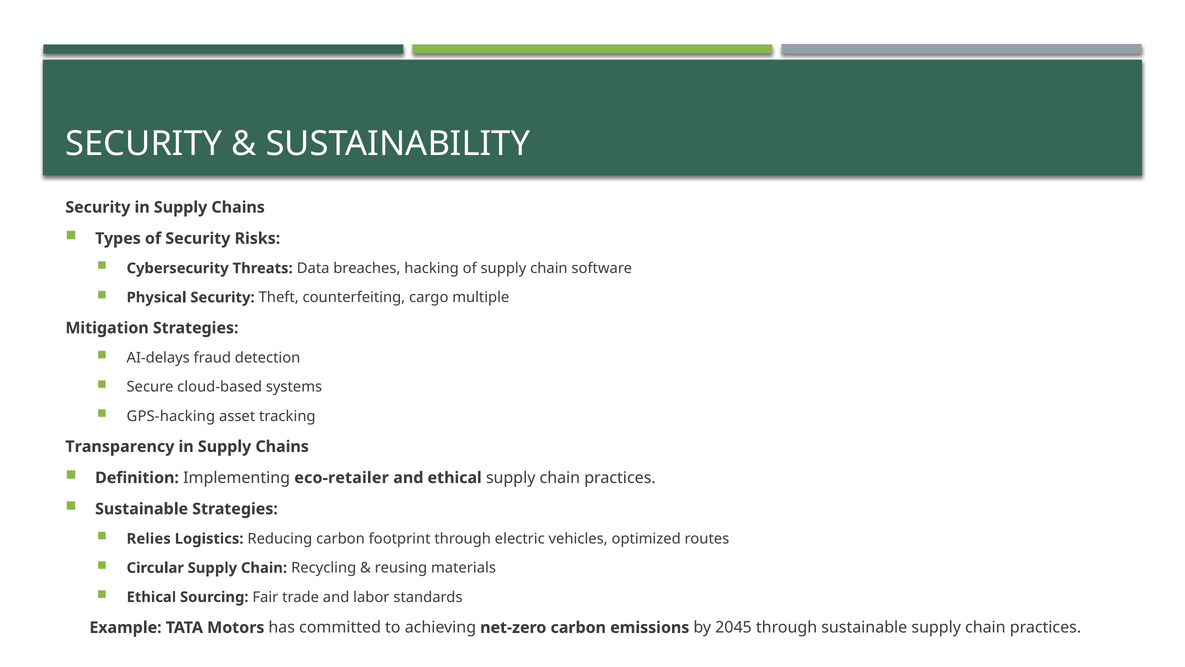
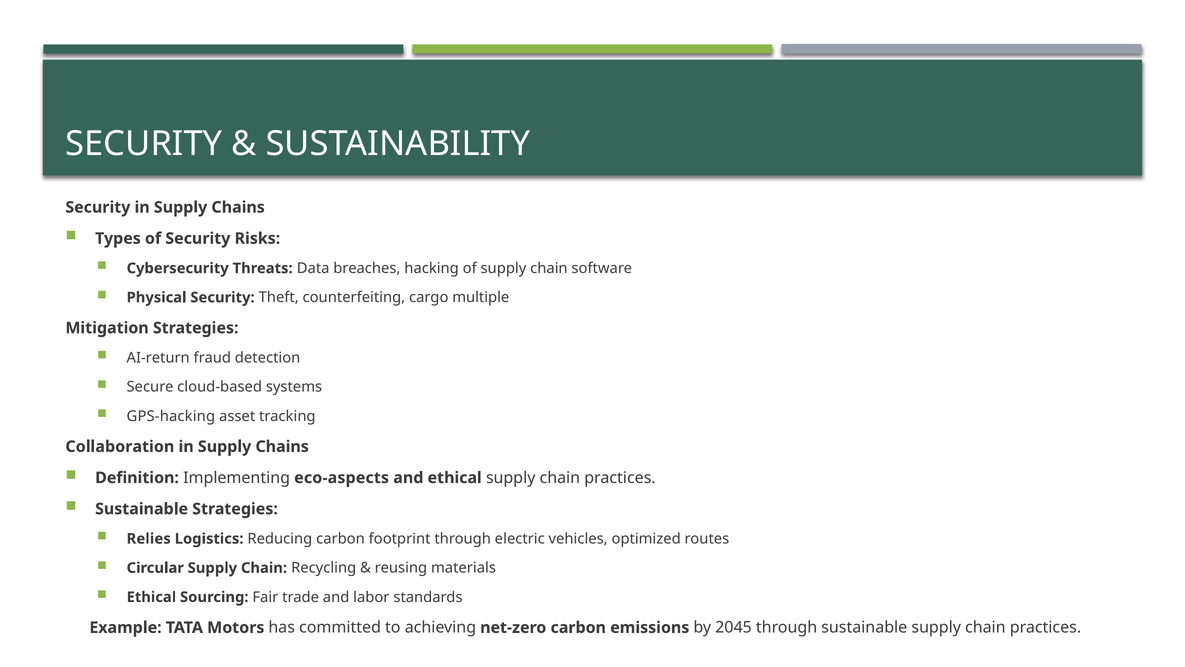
AI-delays: AI-delays -> AI-return
Transparency: Transparency -> Collaboration
eco-retailer: eco-retailer -> eco-aspects
